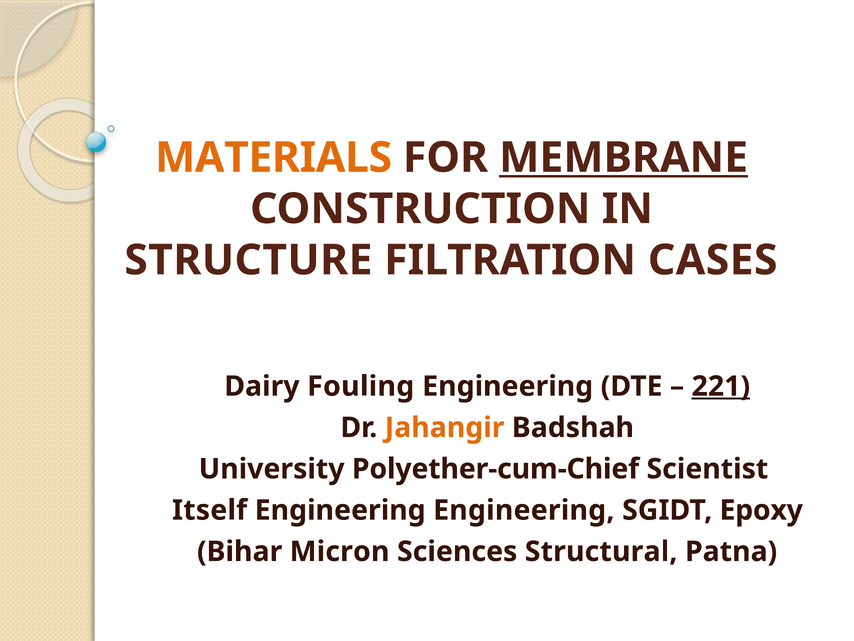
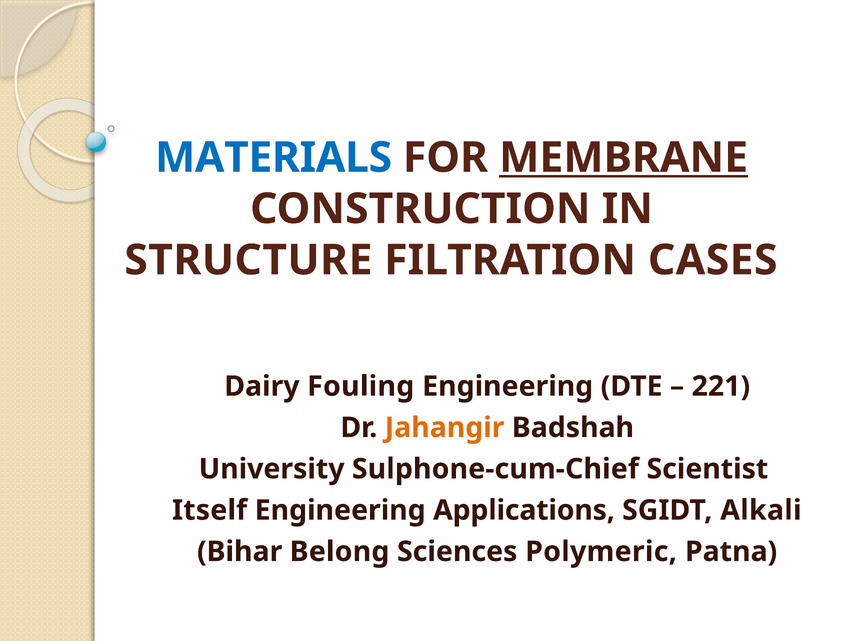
MATERIALS colour: orange -> blue
221 underline: present -> none
Polyether-cum-Chief: Polyether-cum-Chief -> Sulphone-cum-Chief
Engineering Engineering: Engineering -> Applications
Epoxy: Epoxy -> Alkali
Micron: Micron -> Belong
Structural: Structural -> Polymeric
